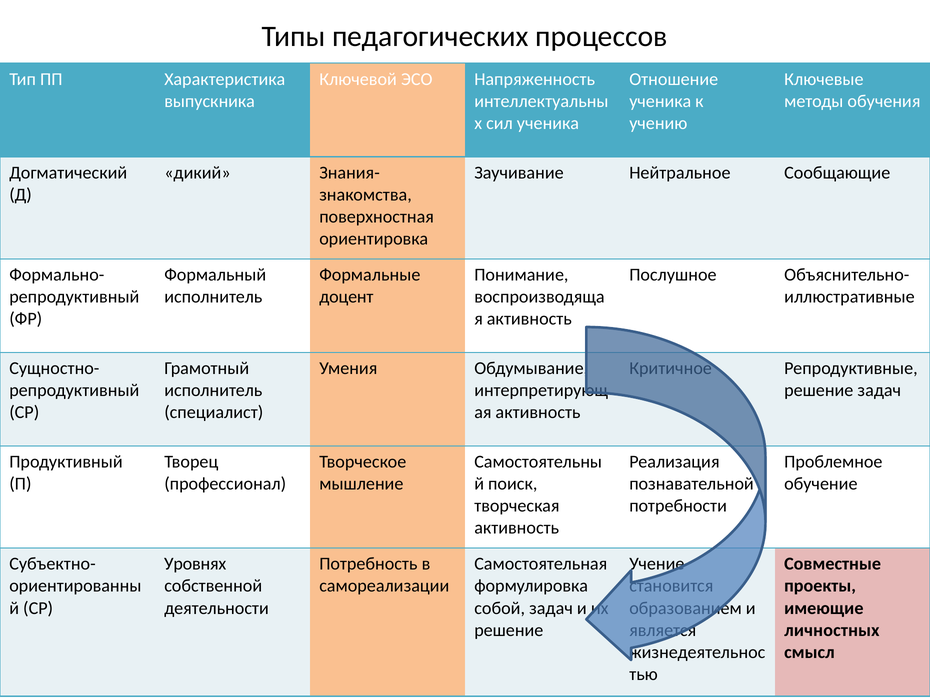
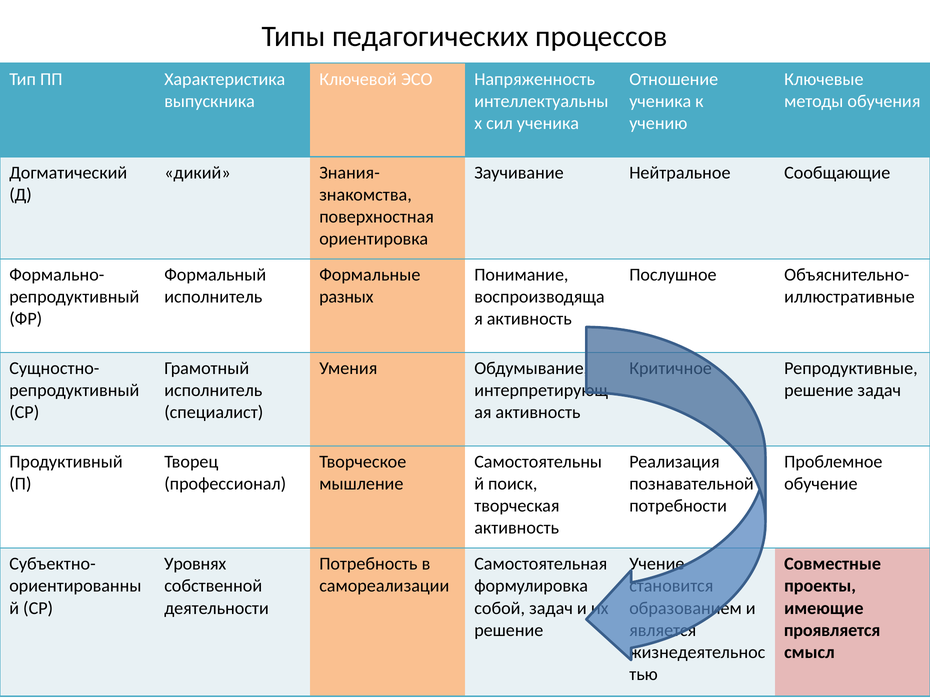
доцент: доцент -> разных
личностных: личностных -> проявляется
